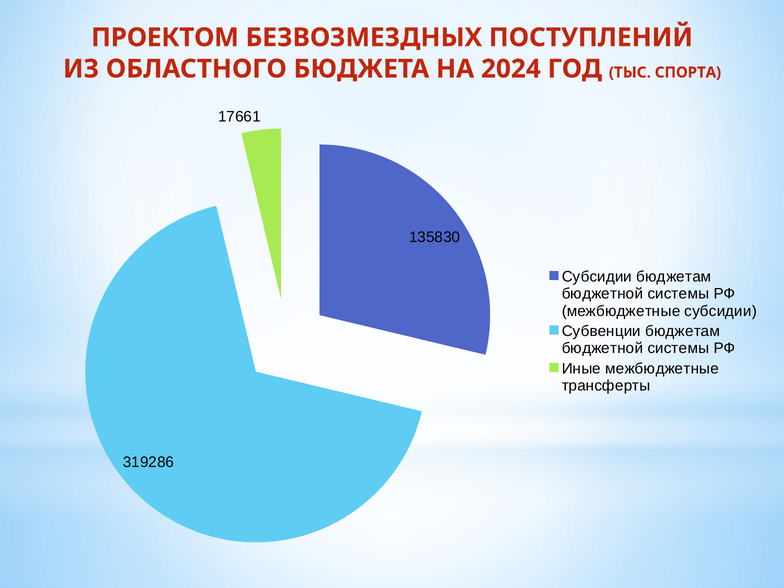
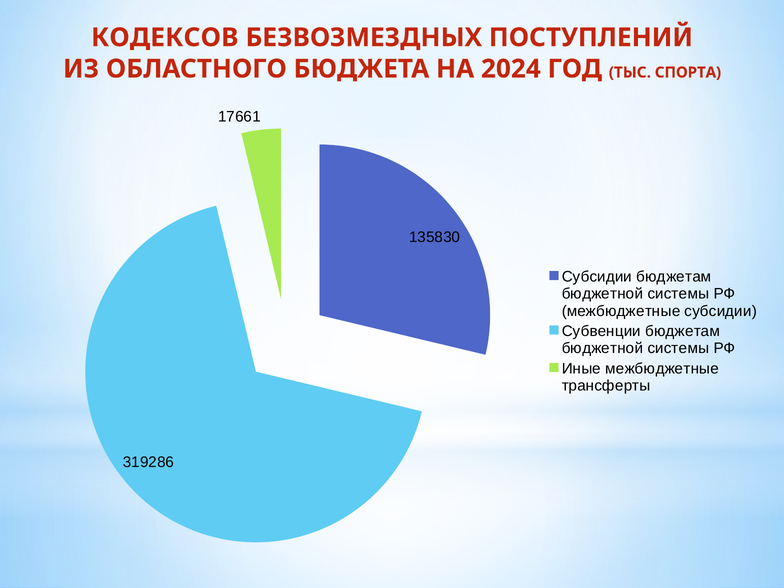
ПРОЕКТОМ: ПРОЕКТОМ -> КОДЕКСОВ
